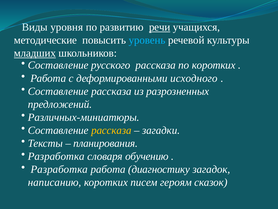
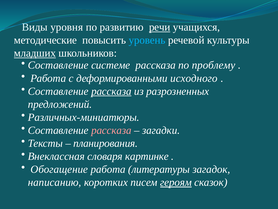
русского: русского -> системе
по коротких: коротких -> проблему
рассказа at (111, 91) underline: none -> present
рассказа at (111, 130) colour: yellow -> pink
Разработка at (56, 156): Разработка -> Внеклассная
обучению: обучению -> картинке
Разработка at (59, 169): Разработка -> Обогащение
диагностику: диагностику -> литературы
героям underline: none -> present
